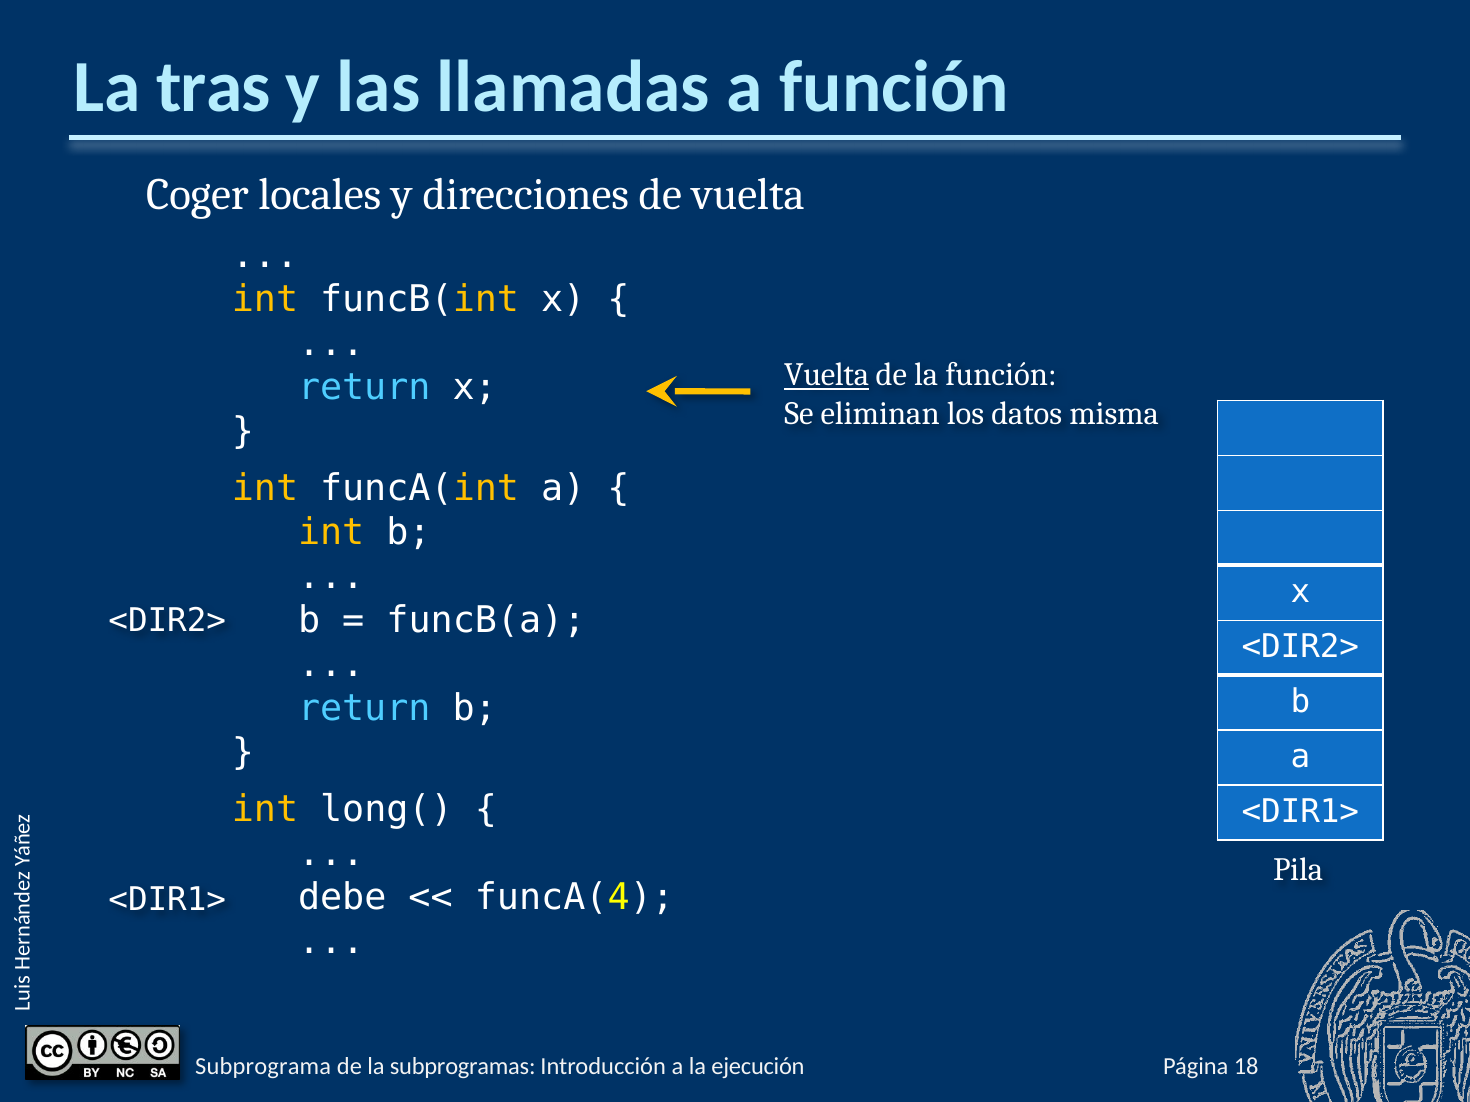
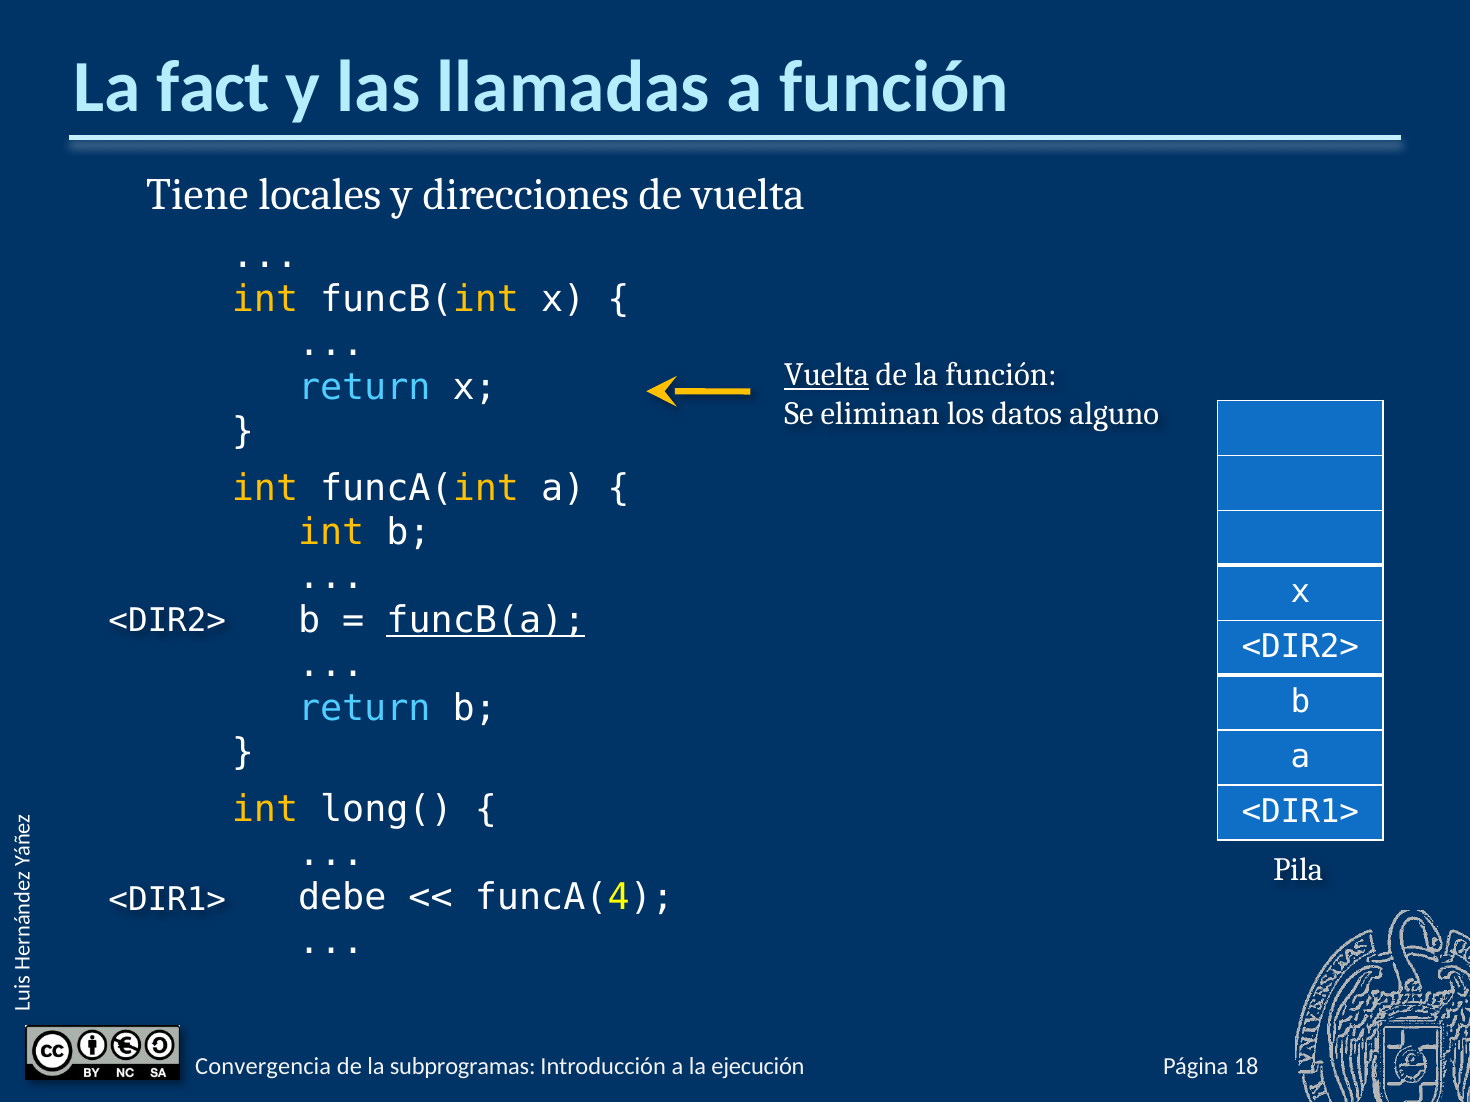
tras: tras -> fact
Coger: Coger -> Tiene
misma: misma -> alguno
funcB(a underline: none -> present
Subprograma: Subprograma -> Convergencia
